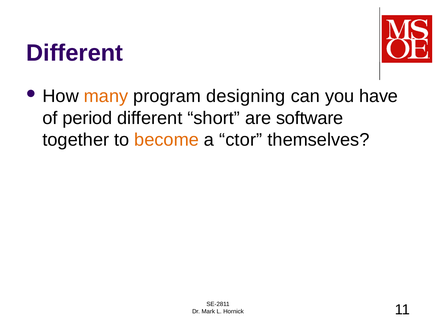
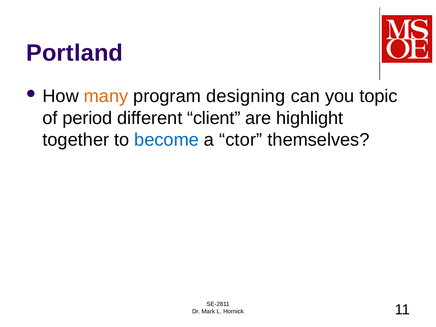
Different at (75, 53): Different -> Portland
have: have -> topic
short: short -> client
software: software -> highlight
become colour: orange -> blue
